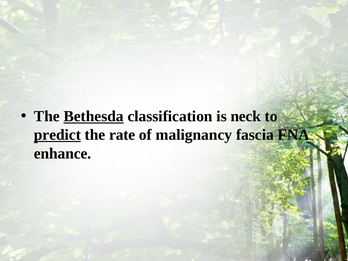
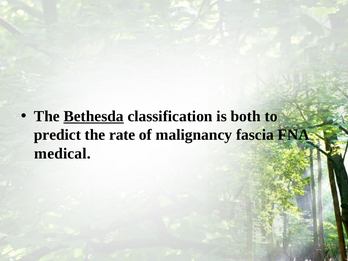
neck: neck -> both
predict underline: present -> none
enhance: enhance -> medical
